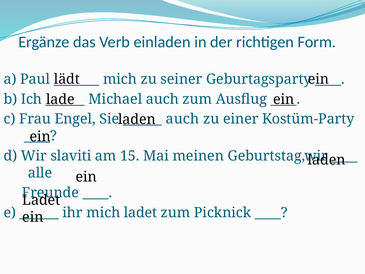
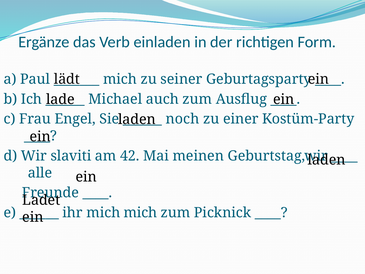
auch at (182, 119): auch -> noch
15: 15 -> 42
mich ladet: ladet -> mich
